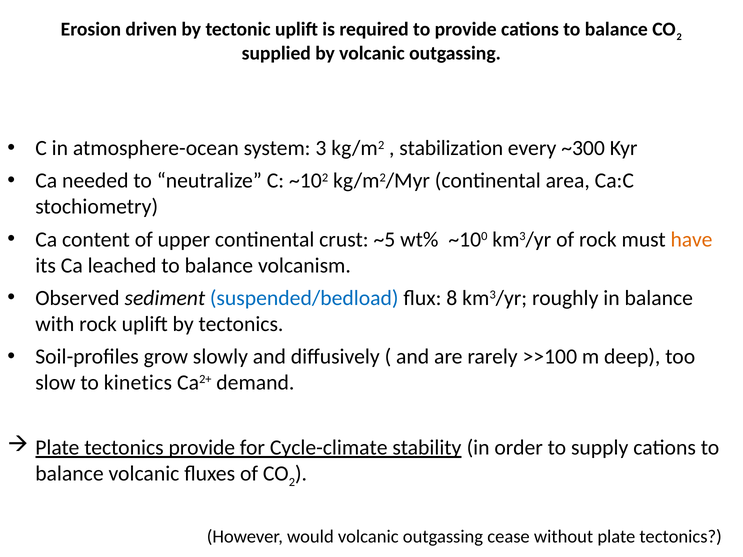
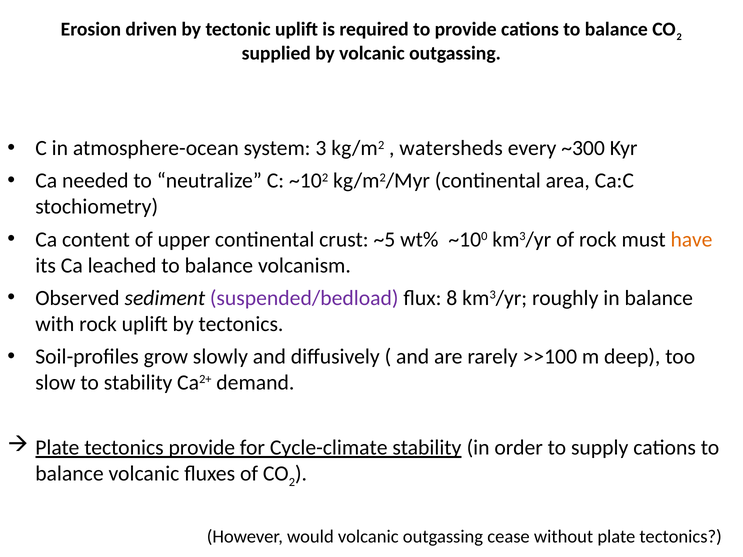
stabilization: stabilization -> watersheds
suspended/bedload colour: blue -> purple
to kinetics: kinetics -> stability
